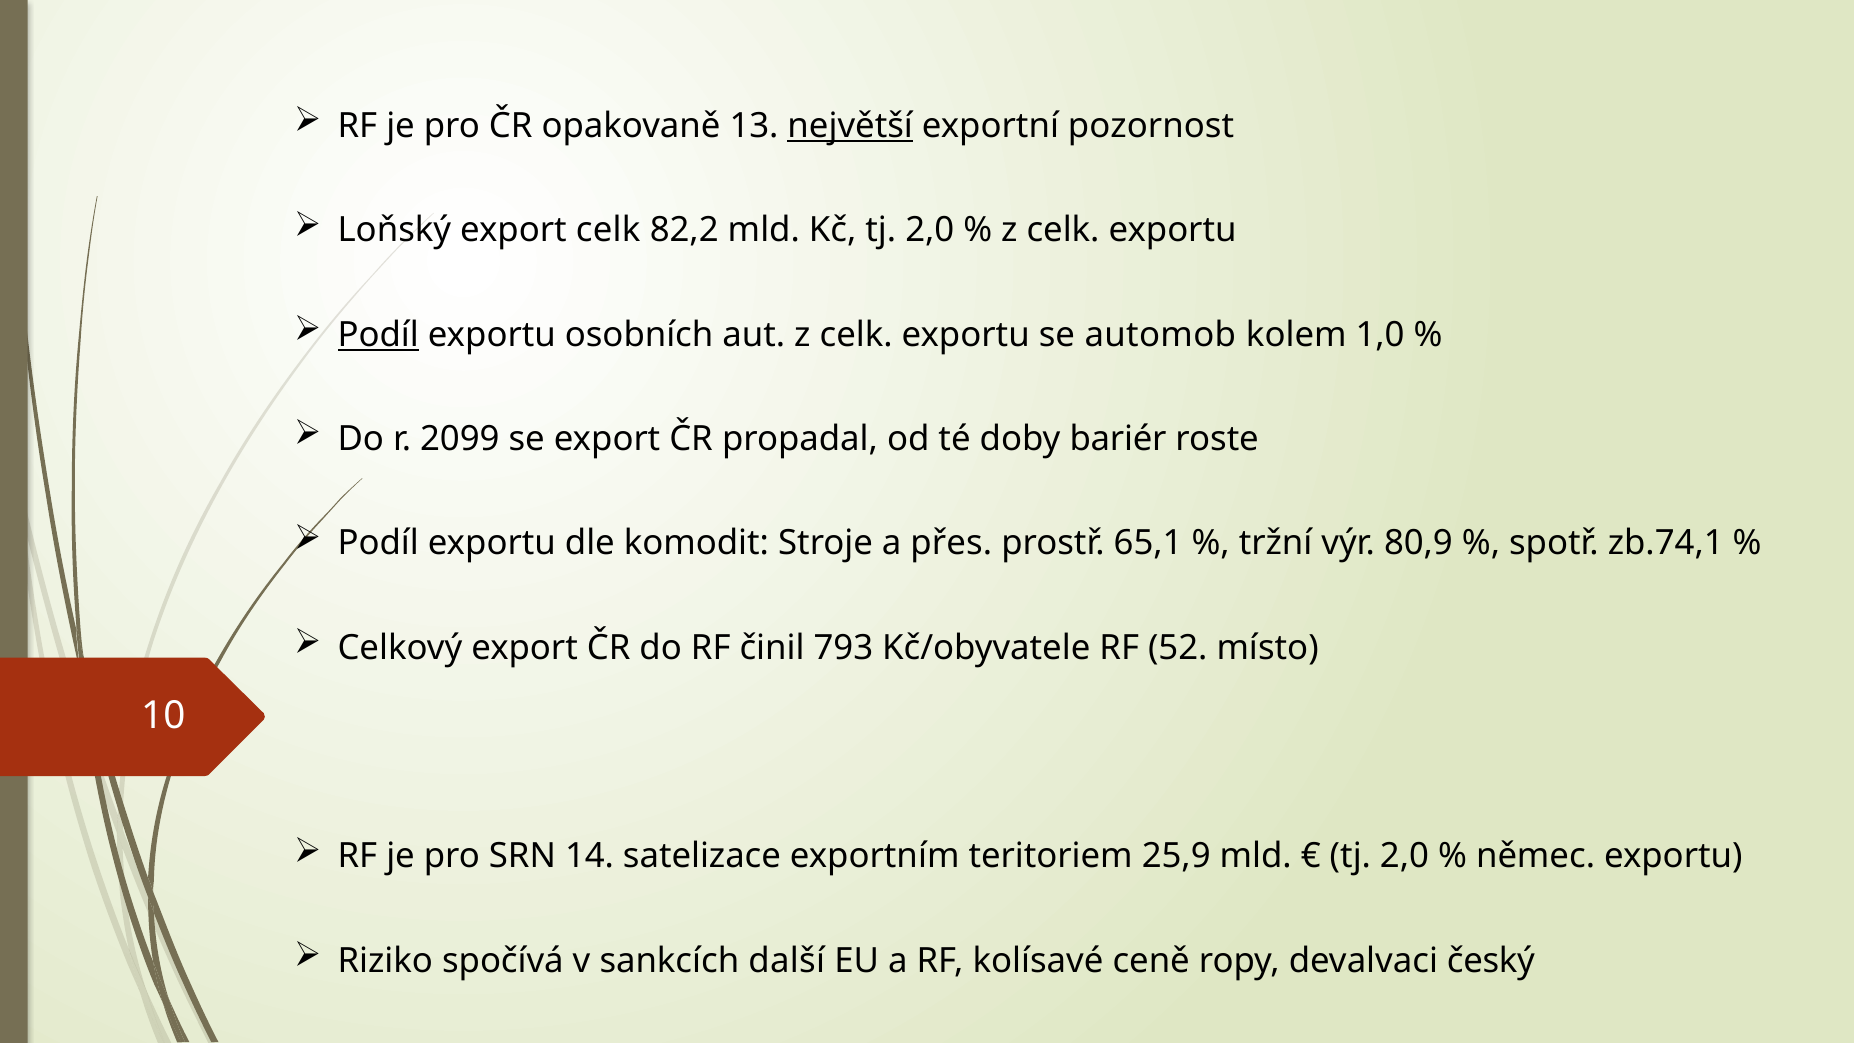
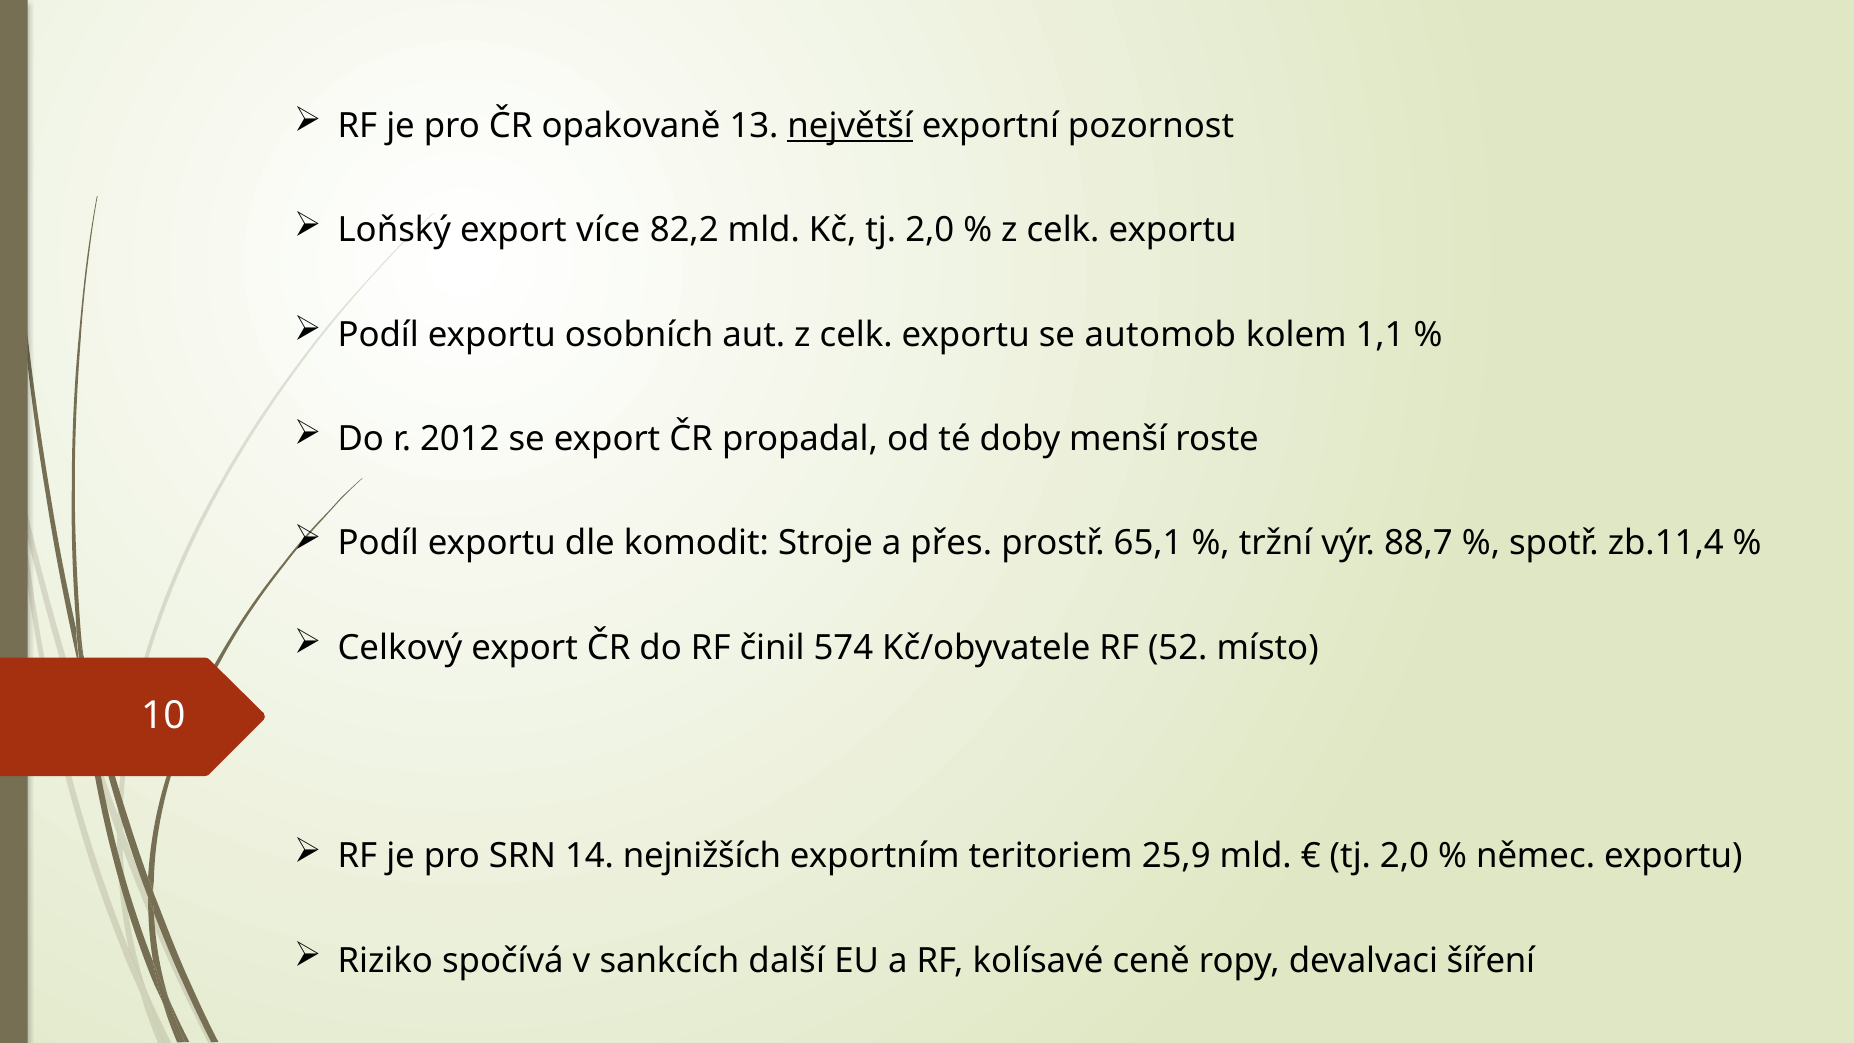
export celk: celk -> více
Podíl at (378, 335) underline: present -> none
1,0: 1,0 -> 1,1
2099: 2099 -> 2012
doby bariér: bariér -> menší
80,9: 80,9 -> 88,7
zb.74,1: zb.74,1 -> zb.11,4
793: 793 -> 574
satelizace: satelizace -> nejnižších
český: český -> šíření
